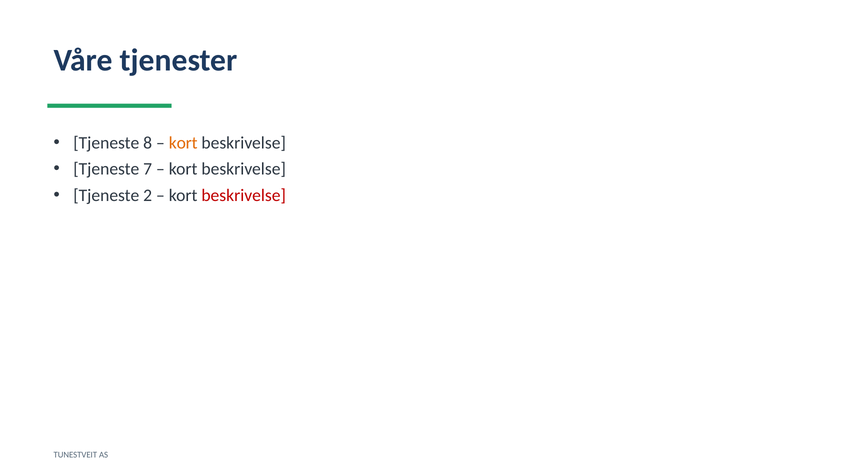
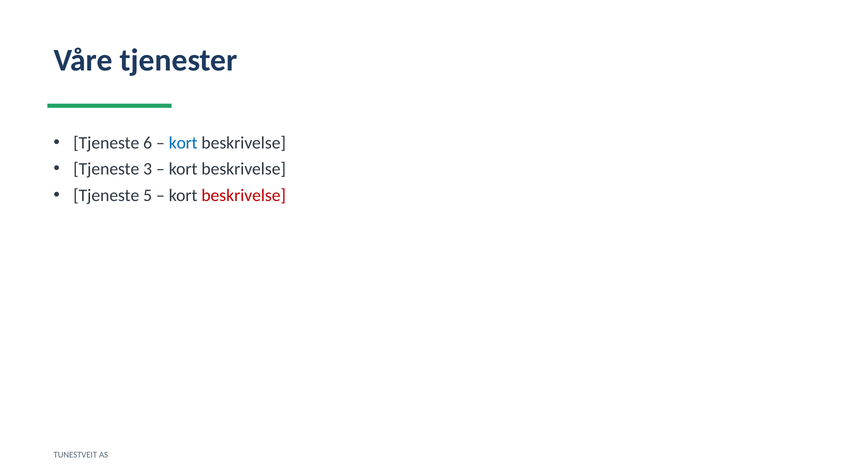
8: 8 -> 6
kort at (183, 143) colour: orange -> blue
7: 7 -> 3
2: 2 -> 5
